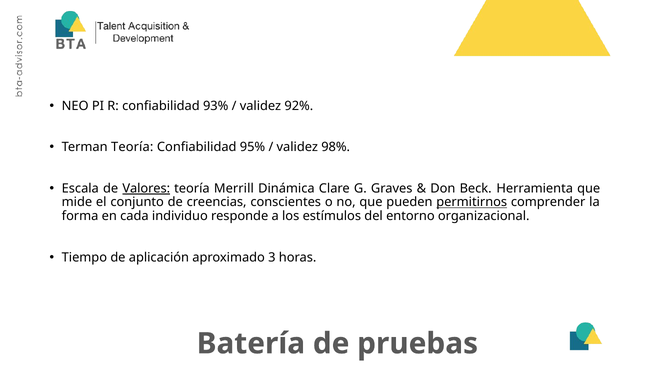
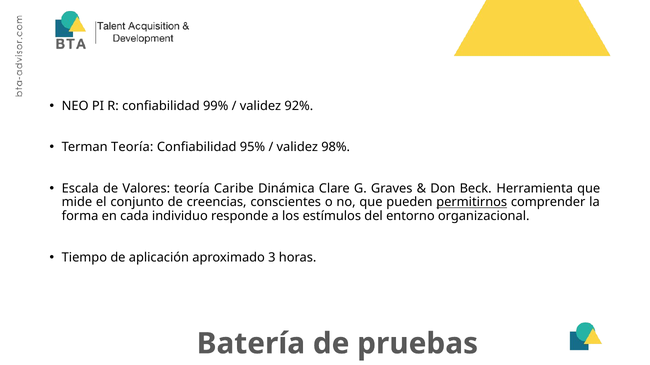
93%: 93% -> 99%
Valores underline: present -> none
Merrill: Merrill -> Caribe
